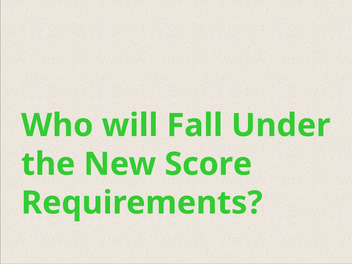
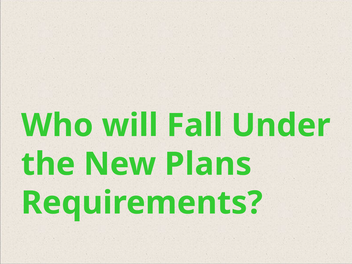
Score: Score -> Plans
